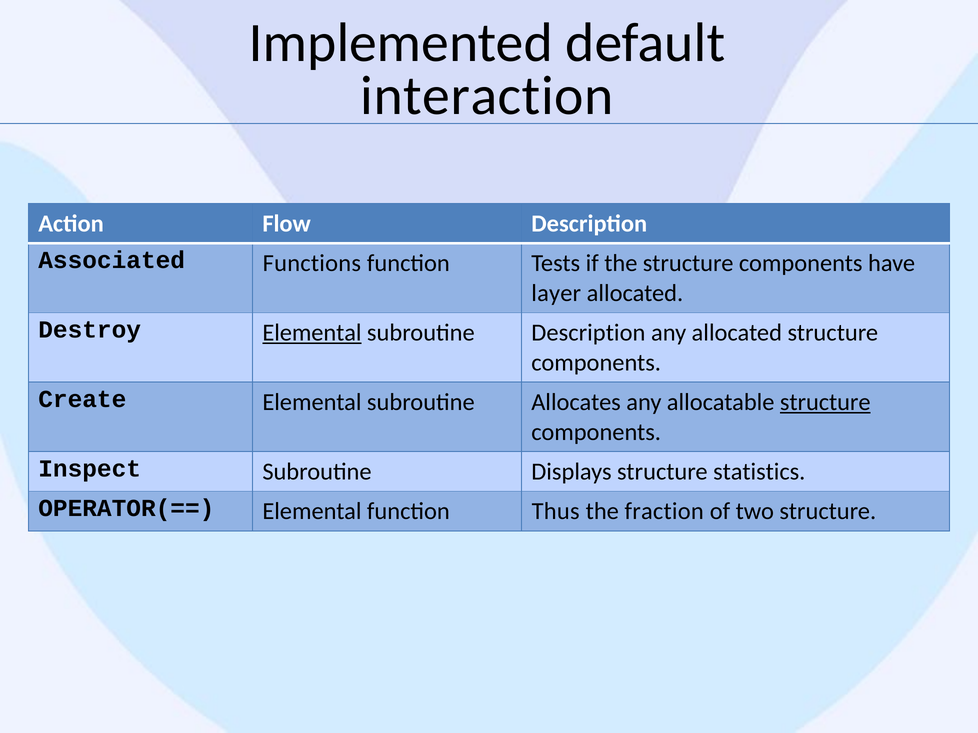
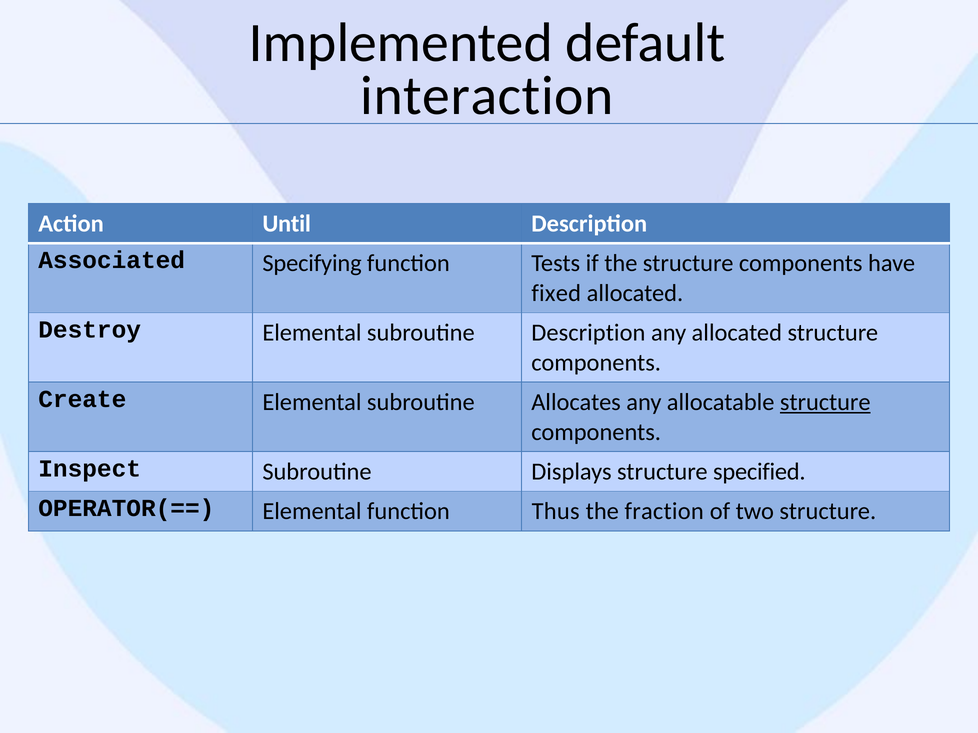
Flow: Flow -> Until
Functions: Functions -> Specifying
layer: layer -> fixed
Elemental at (312, 333) underline: present -> none
statistics: statistics -> specified
